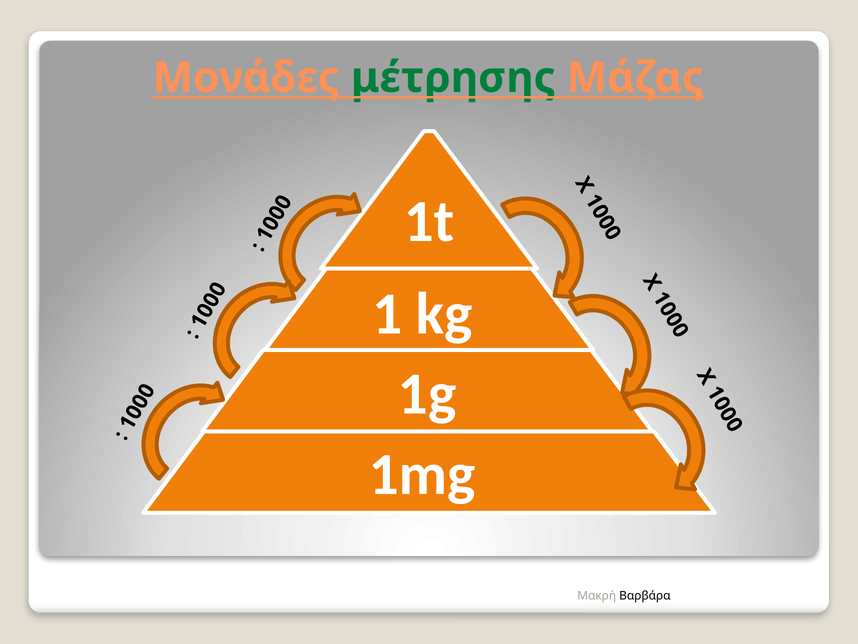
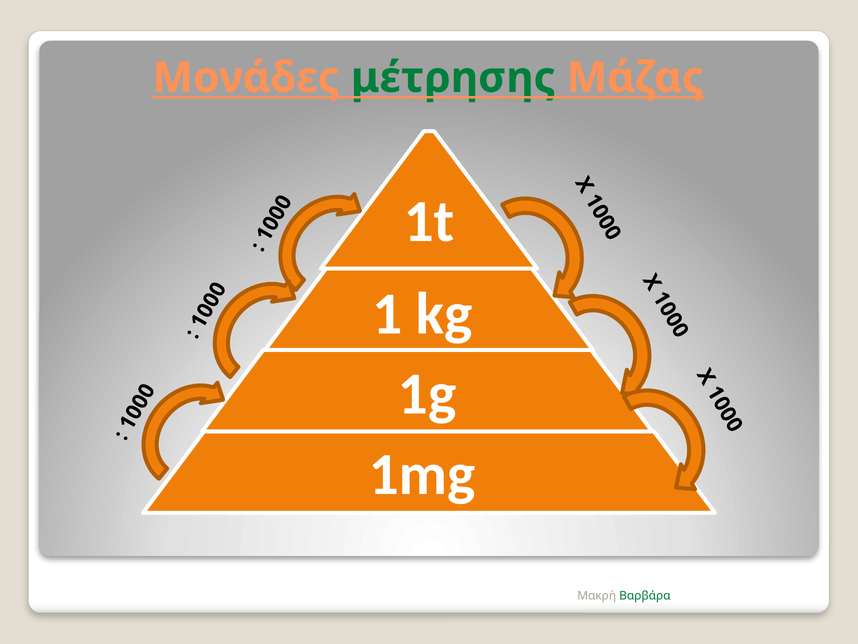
Βαρβάρα colour: black -> green
